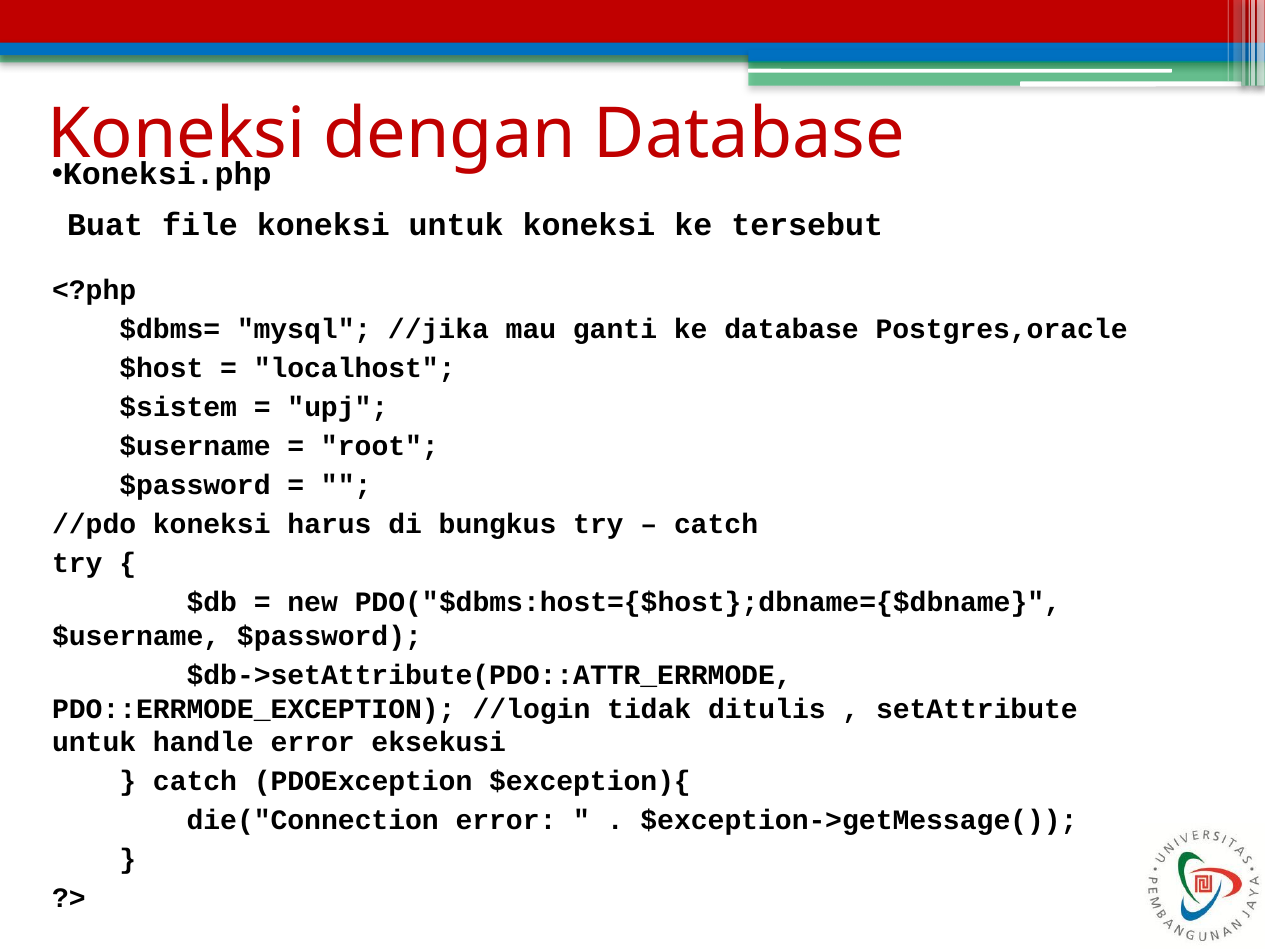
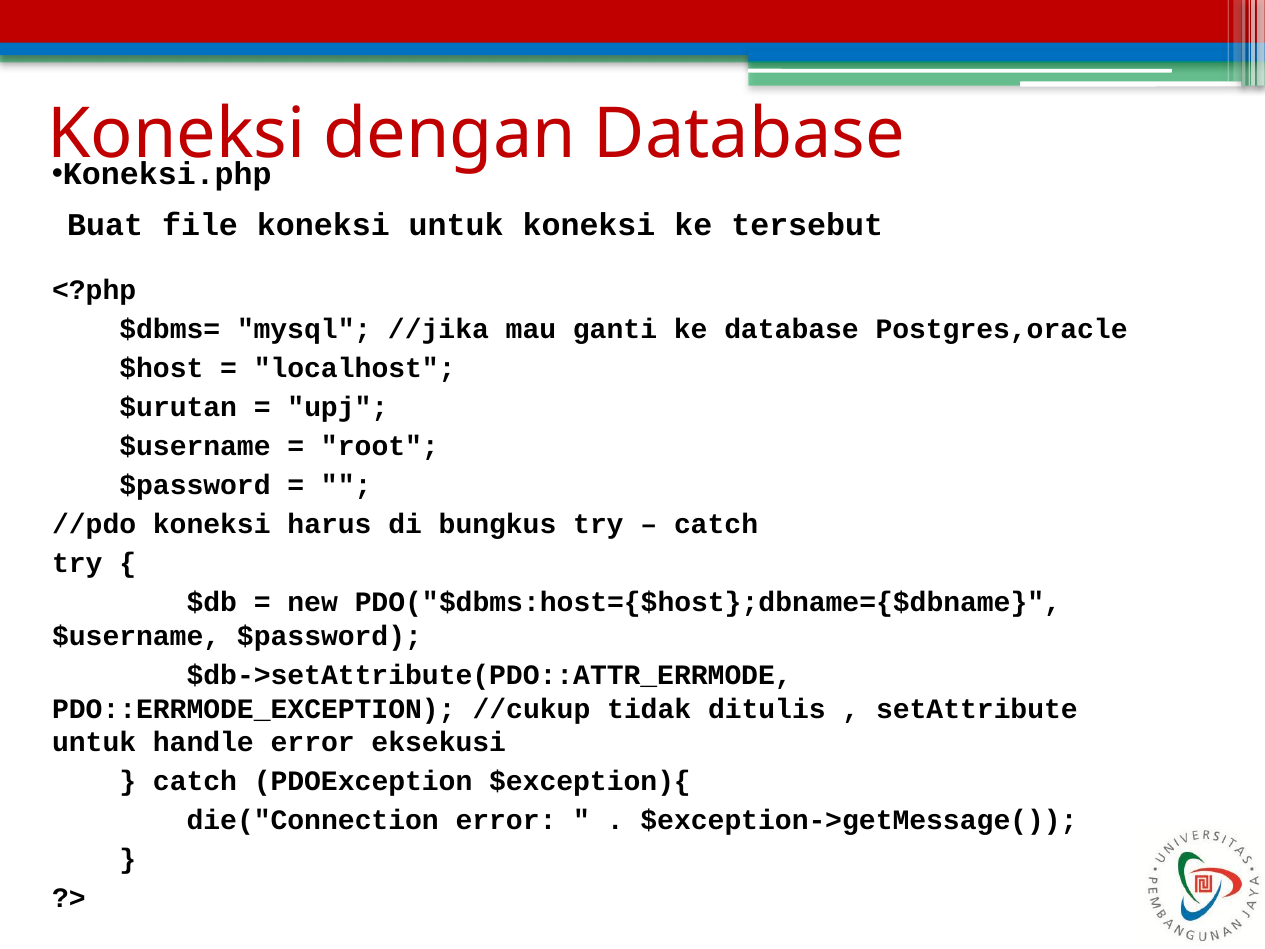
$sistem: $sistem -> $urutan
//login: //login -> //cukup
